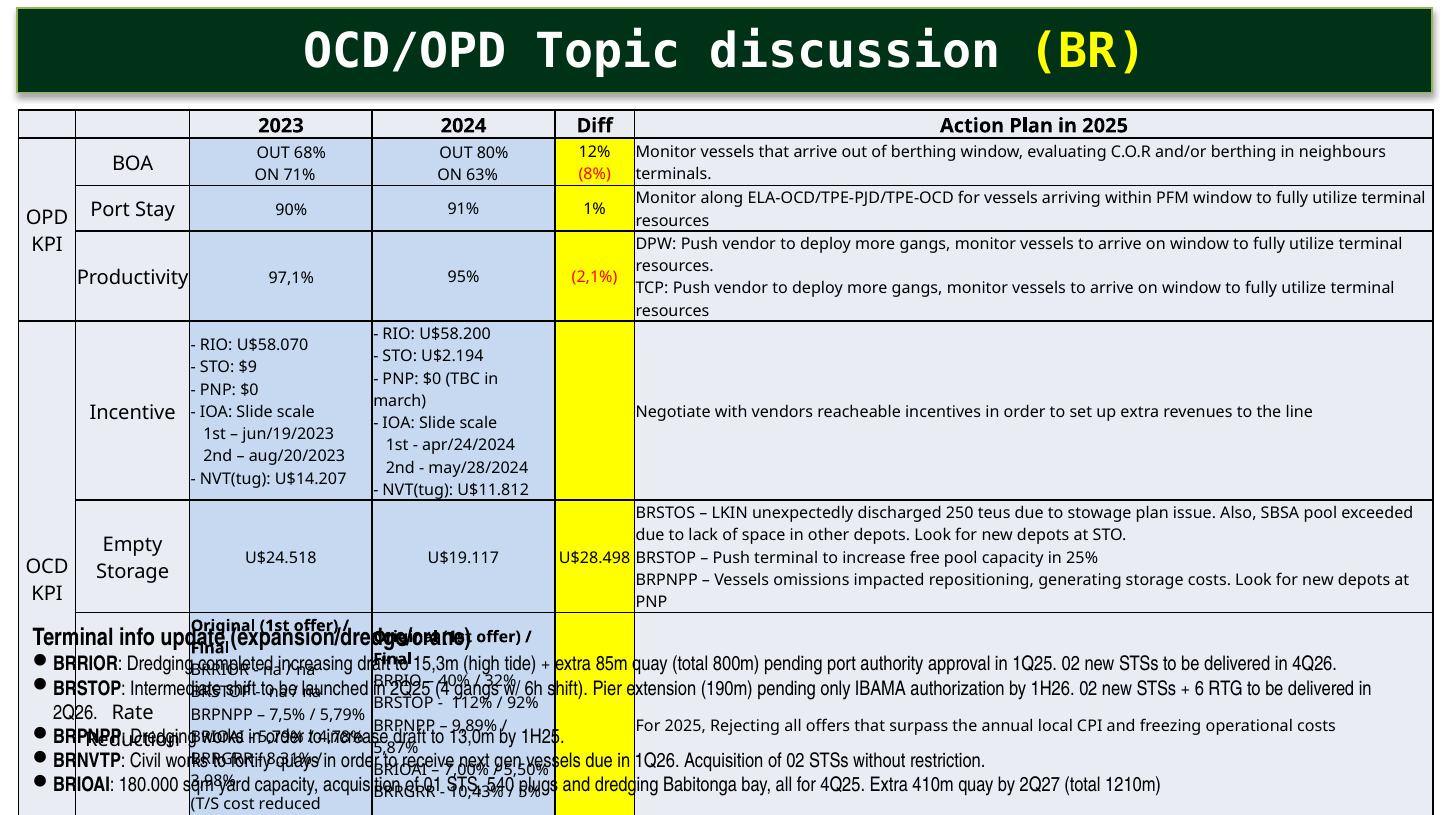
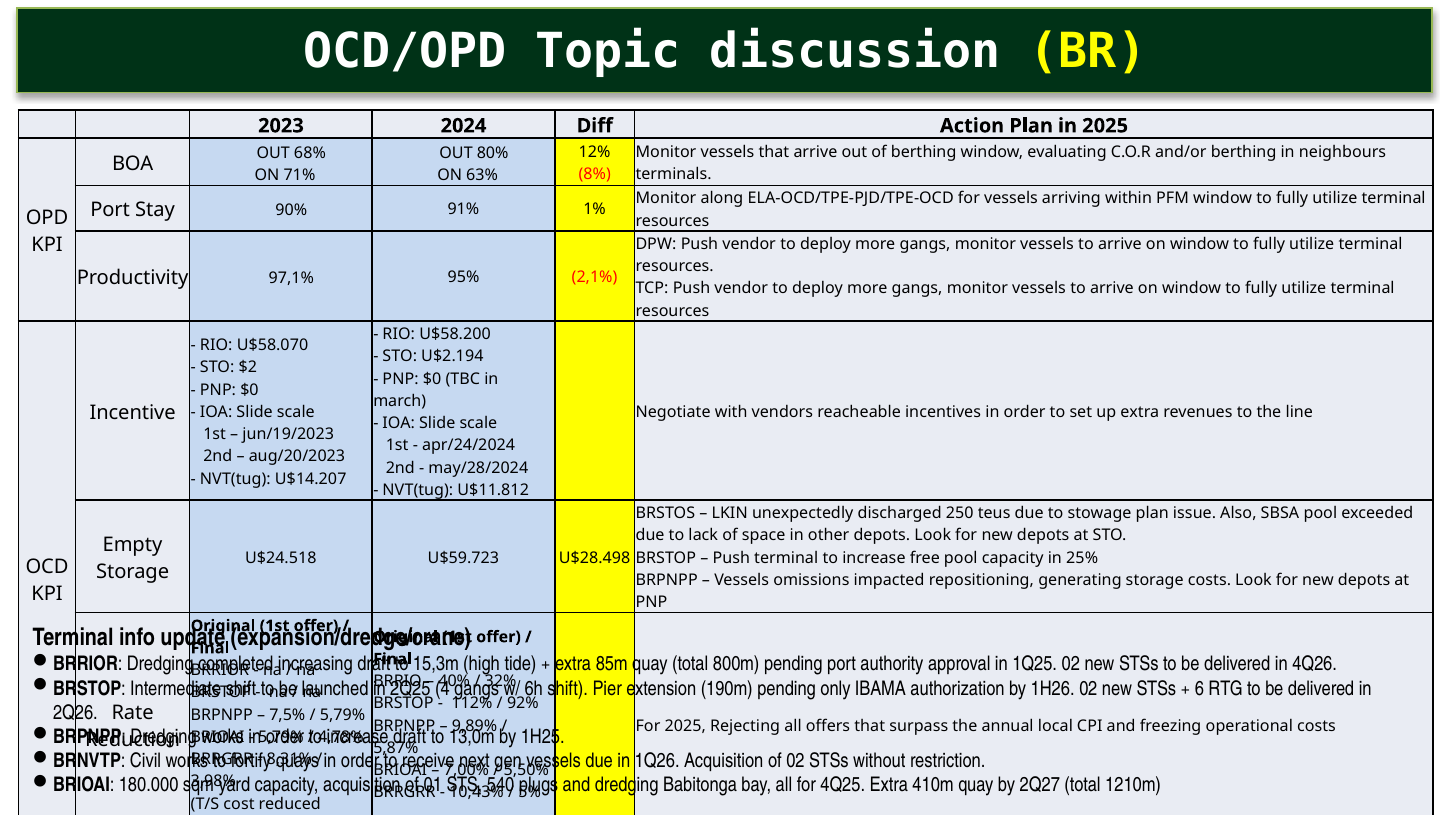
$9: $9 -> $2
U$19.117: U$19.117 -> U$59.723
